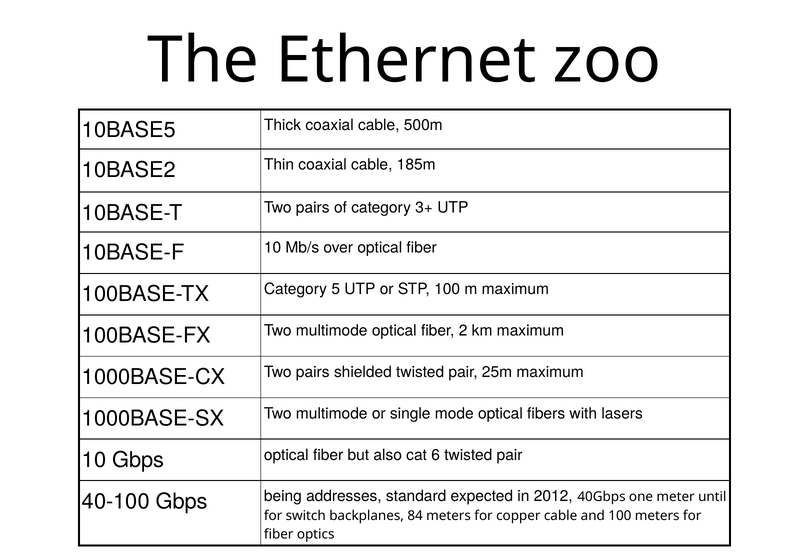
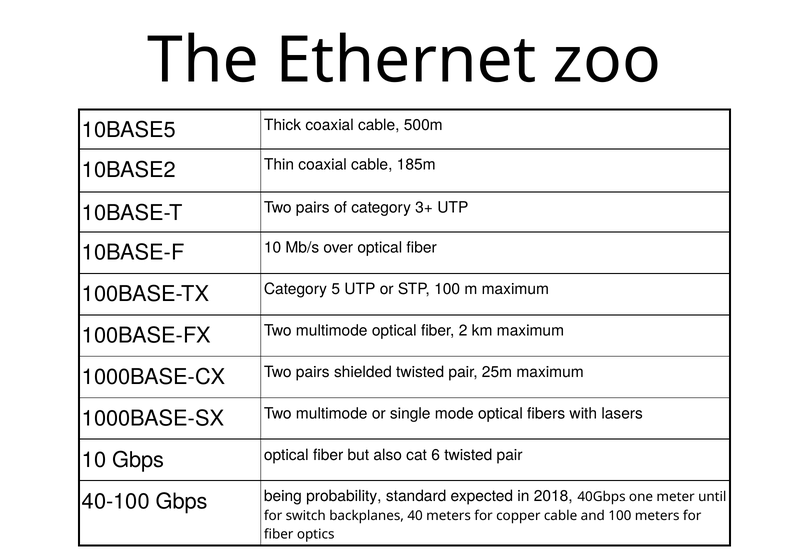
addresses: addresses -> probability
2012: 2012 -> 2018
84: 84 -> 40
